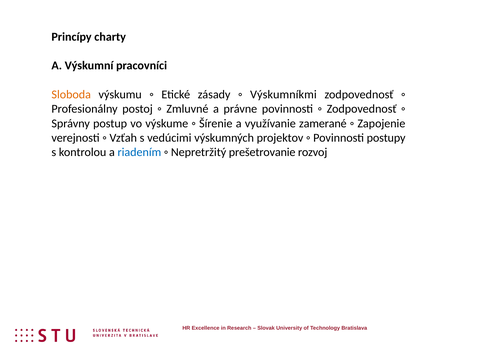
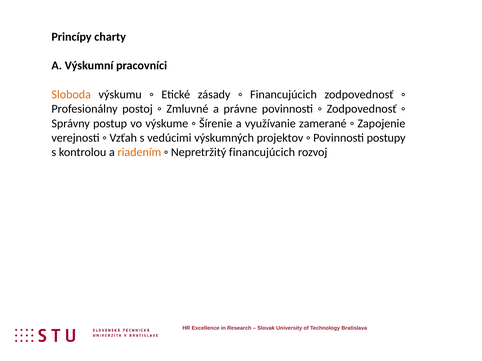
Výskumníkmi at (283, 95): Výskumníkmi -> Financujúcich
riadením colour: blue -> orange
Nepretržitý prešetrovanie: prešetrovanie -> financujúcich
